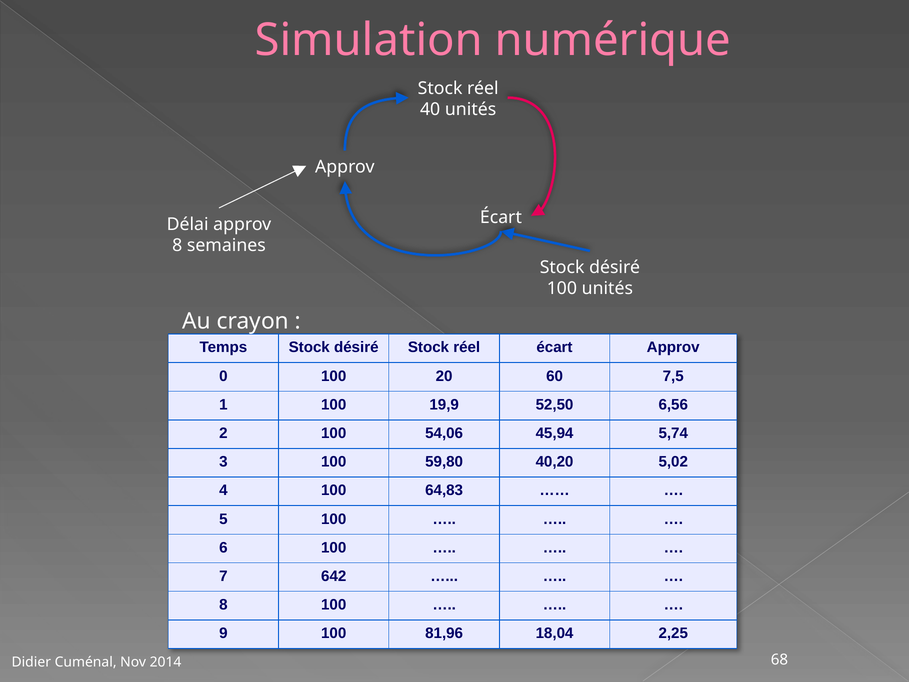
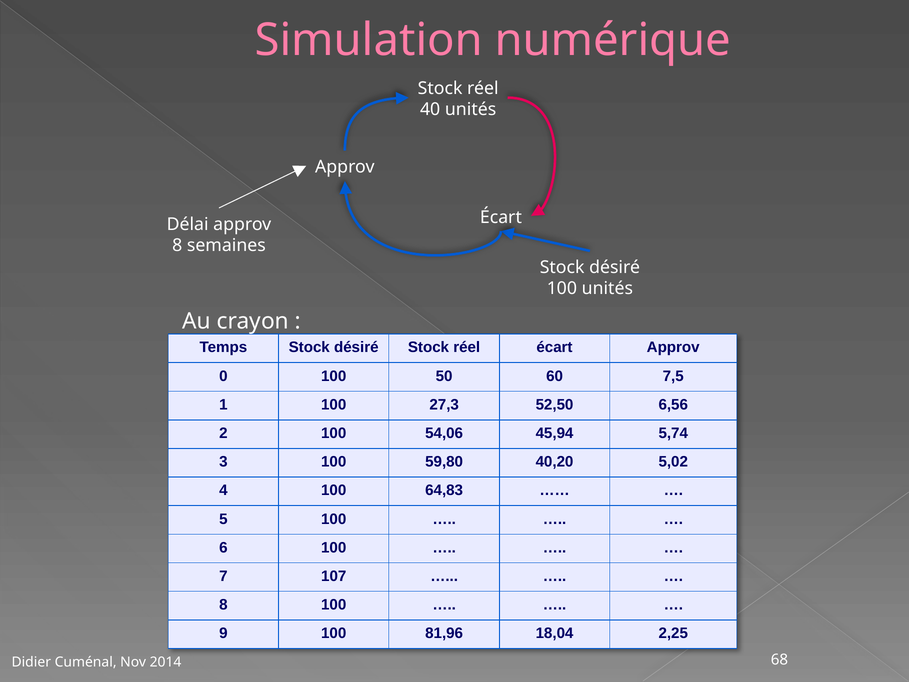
20: 20 -> 50
19,9: 19,9 -> 27,3
642: 642 -> 107
